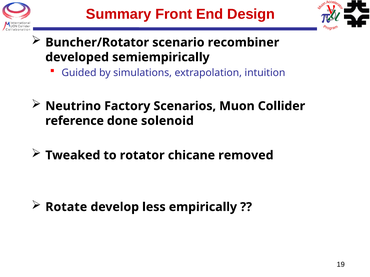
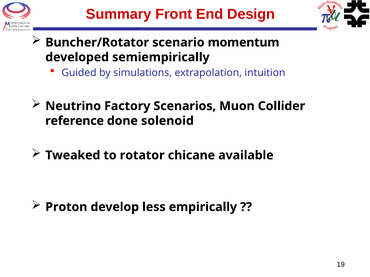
recombiner: recombiner -> momentum
removed: removed -> available
Rotate: Rotate -> Proton
